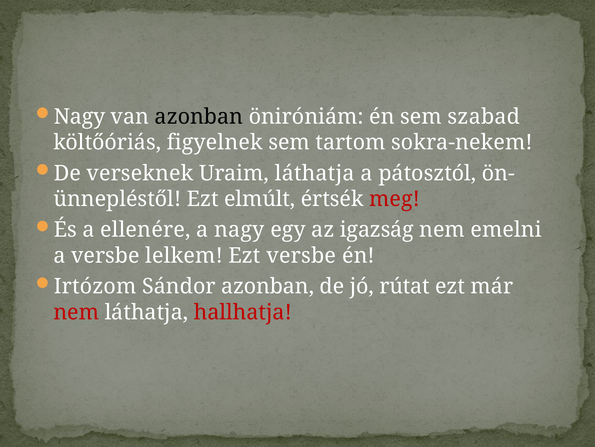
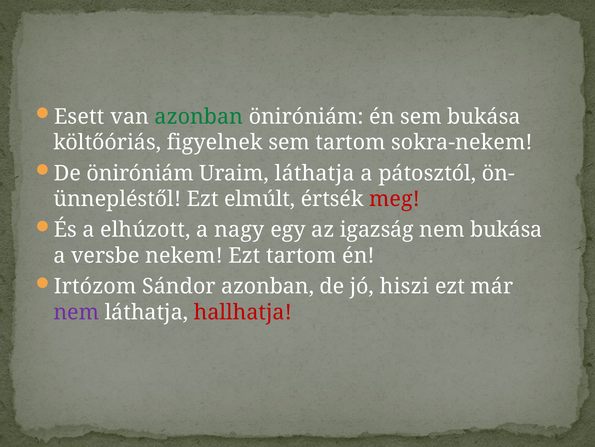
Nagy at (80, 116): Nagy -> Esett
azonban at (199, 116) colour: black -> green
sem szabad: szabad -> bukása
De verseknek: verseknek -> öniróniám
ellenére: ellenére -> elhúzott
nem emelni: emelni -> bukása
lelkem: lelkem -> nekem
Ezt versbe: versbe -> tartom
rútat: rútat -> hiszi
nem at (76, 312) colour: red -> purple
